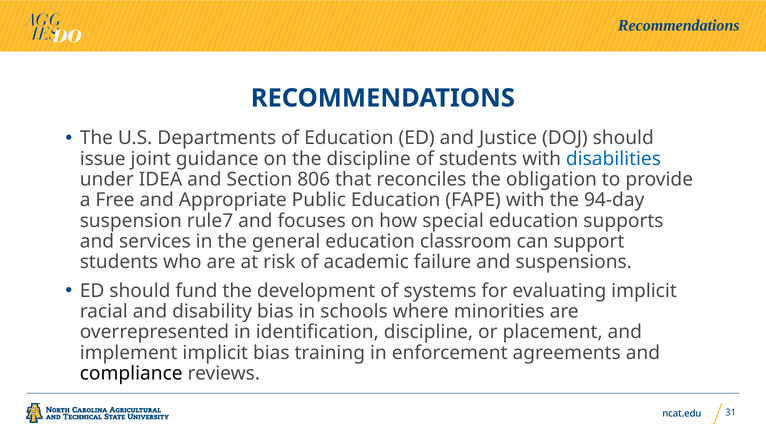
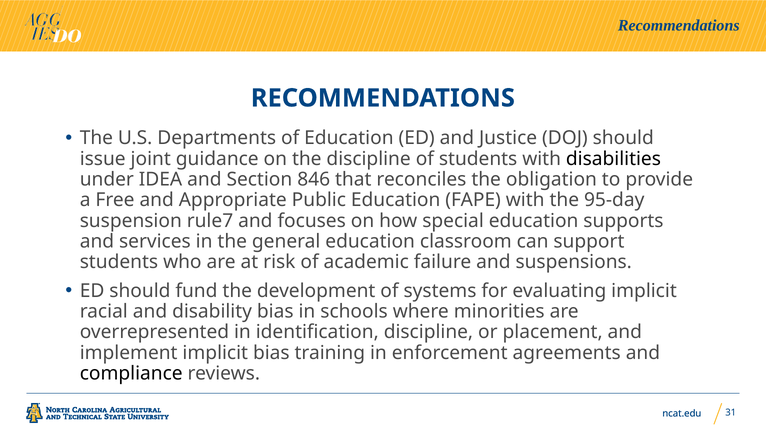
disabilities colour: blue -> black
806: 806 -> 846
94-day: 94-day -> 95-day
